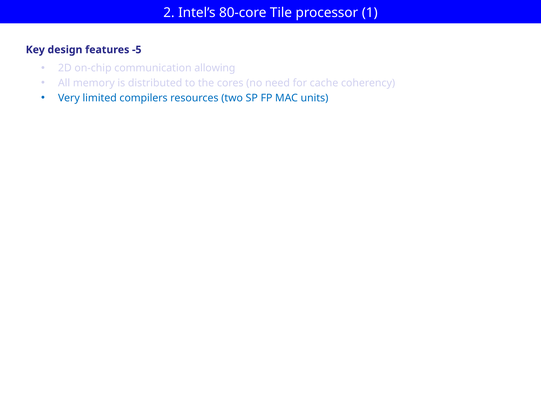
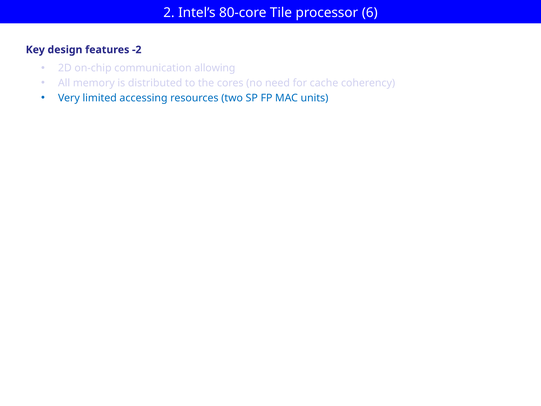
1: 1 -> 6
-5: -5 -> -2
compilers: compilers -> accessing
